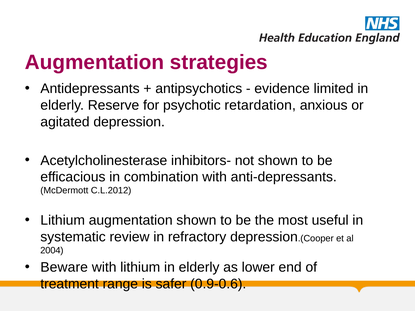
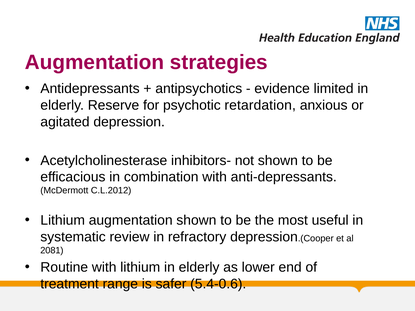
2004: 2004 -> 2081
Beware: Beware -> Routine
0.9-0.6: 0.9-0.6 -> 5.4-0.6
